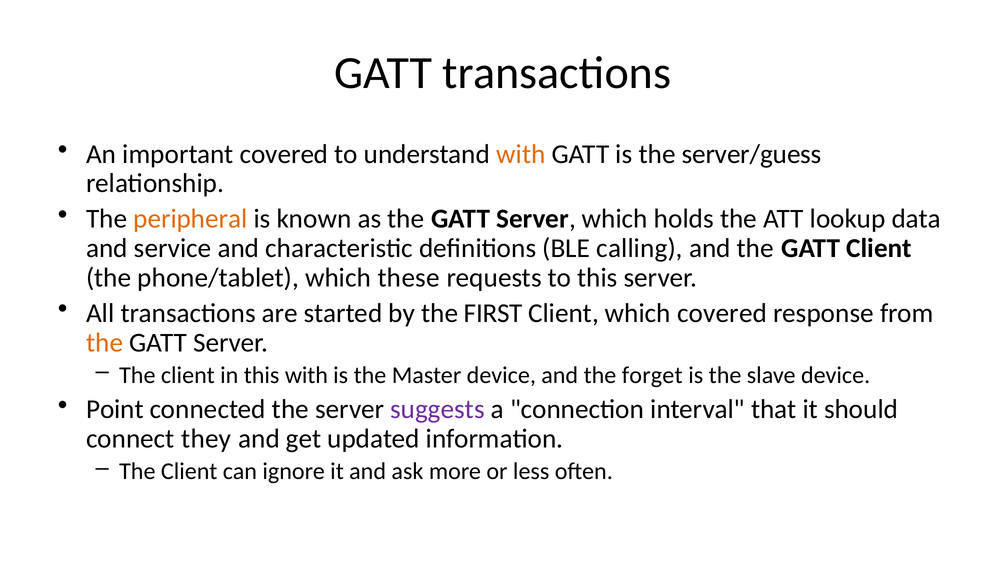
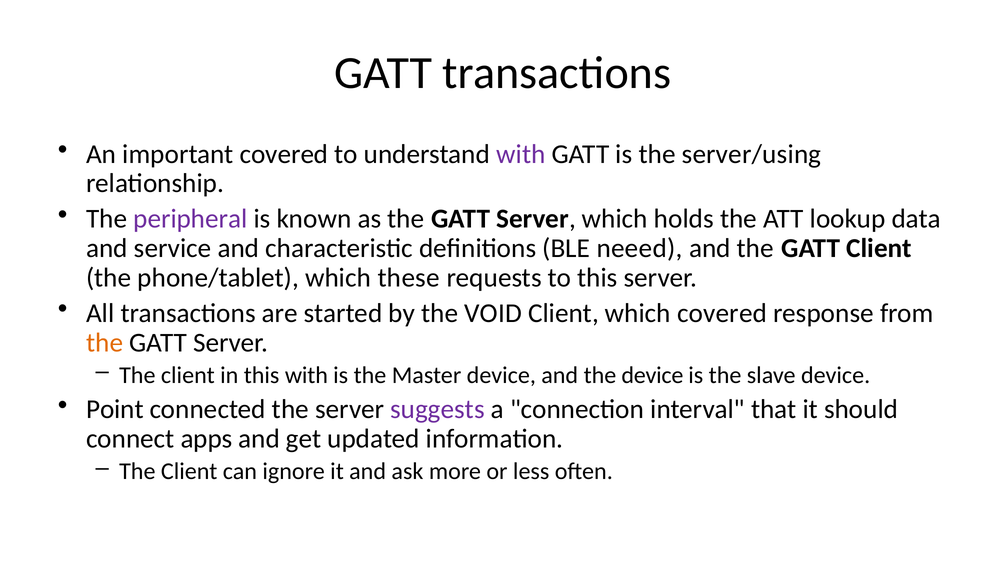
with at (521, 154) colour: orange -> purple
server/guess: server/guess -> server/using
peripheral colour: orange -> purple
calling: calling -> neeed
FIRST: FIRST -> VOID
the forget: forget -> device
they: they -> apps
